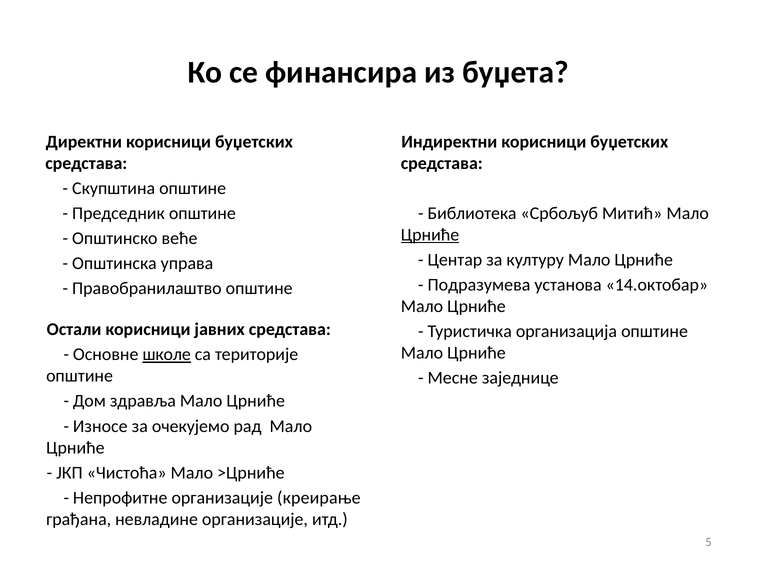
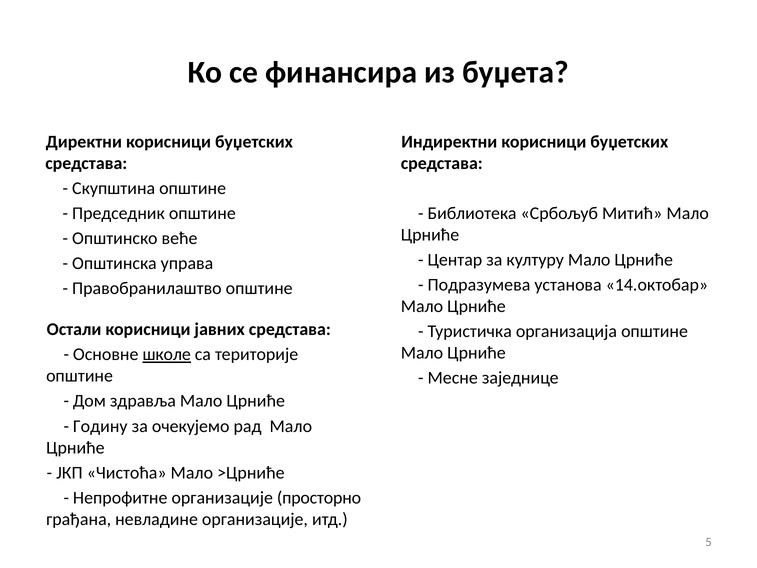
Црниће at (430, 235) underline: present -> none
Износе: Износе -> Годину
креирање: креирање -> просторно
